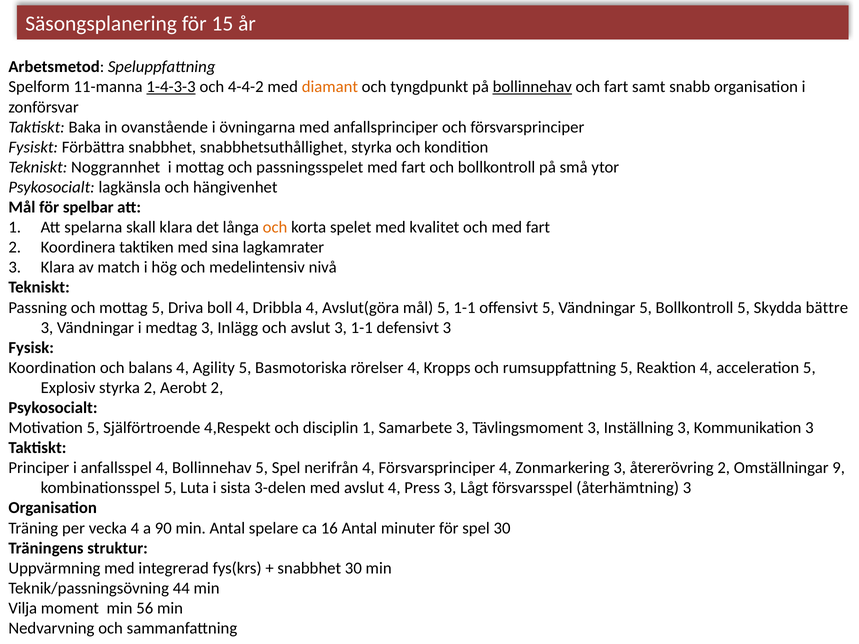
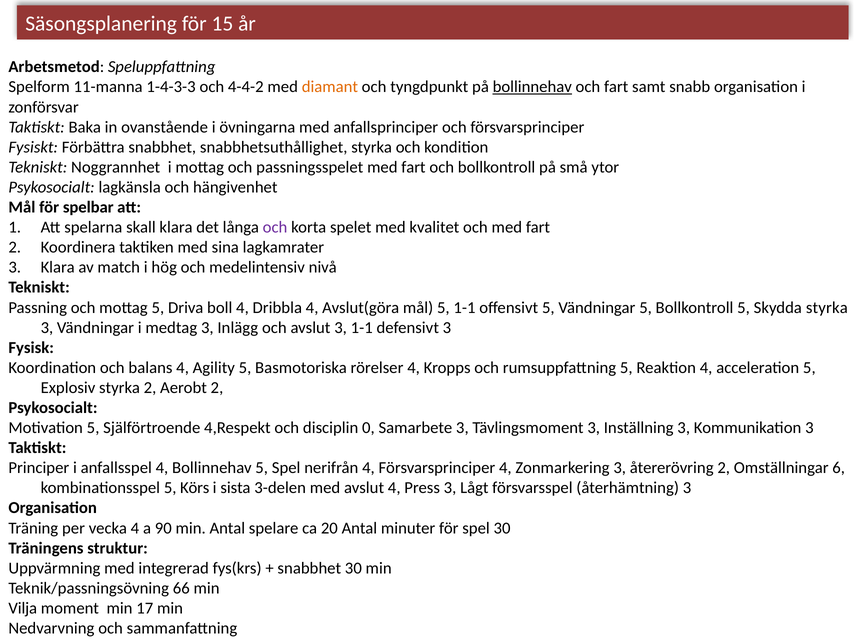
1-4-3-3 underline: present -> none
och at (275, 227) colour: orange -> purple
Skydda bättre: bättre -> styrka
disciplin 1: 1 -> 0
9: 9 -> 6
Luta: Luta -> Körs
16: 16 -> 20
44: 44 -> 66
56: 56 -> 17
